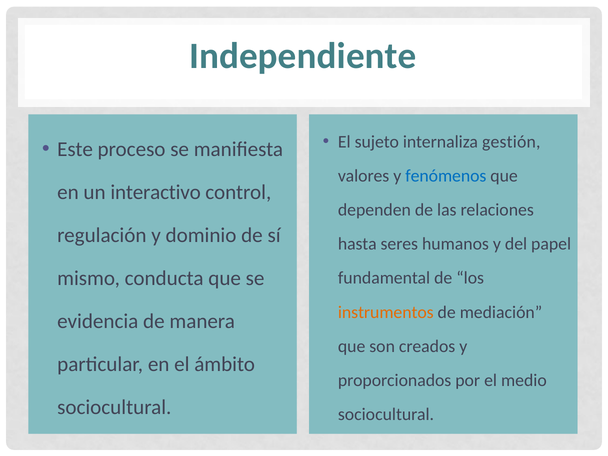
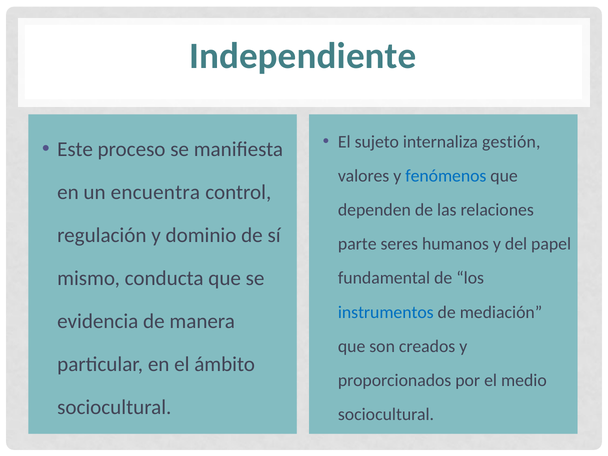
interactivo: interactivo -> encuentra
hasta: hasta -> parte
instrumentos colour: orange -> blue
